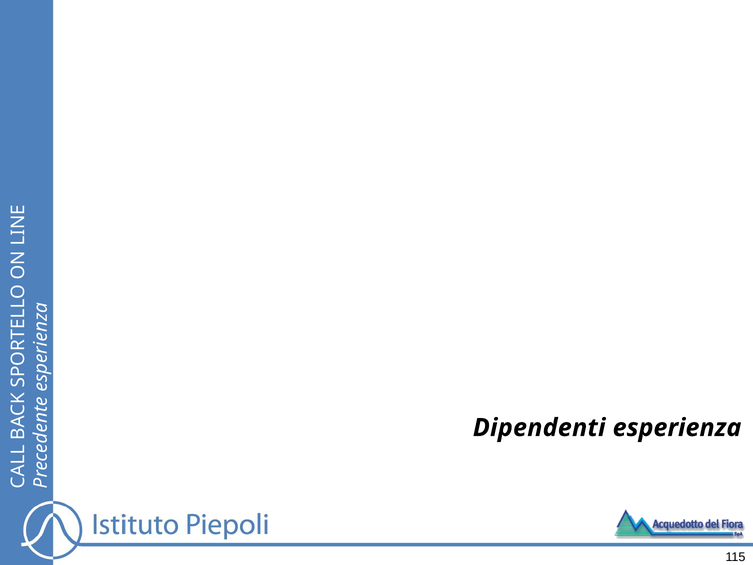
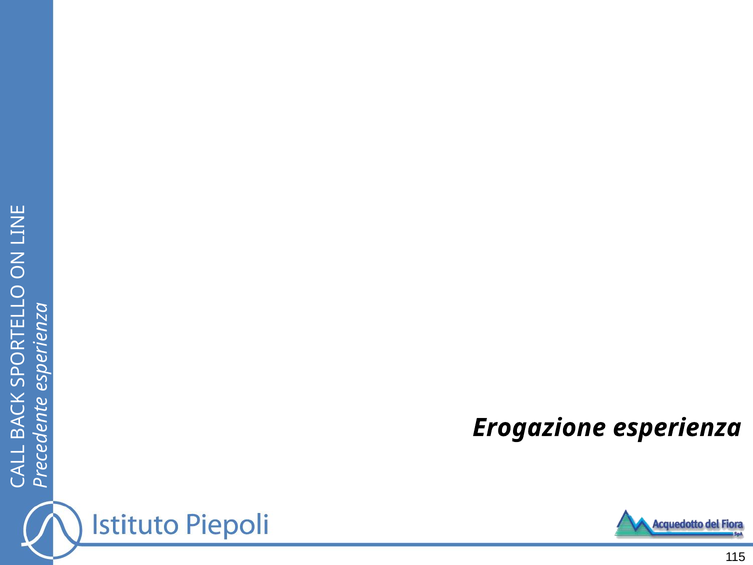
Dipendenti: Dipendenti -> Erogazione
